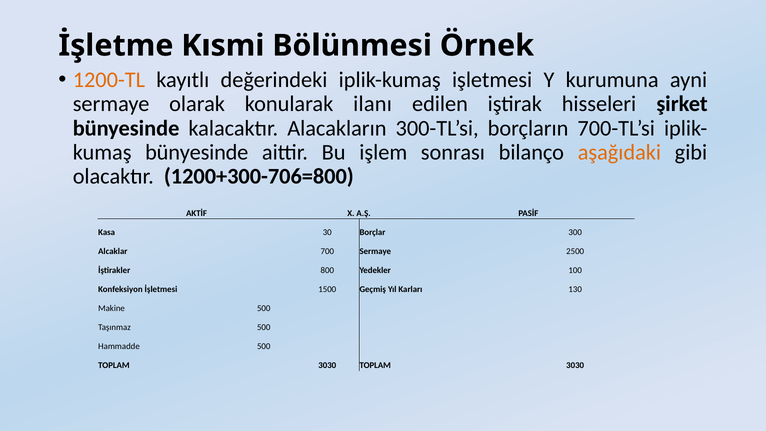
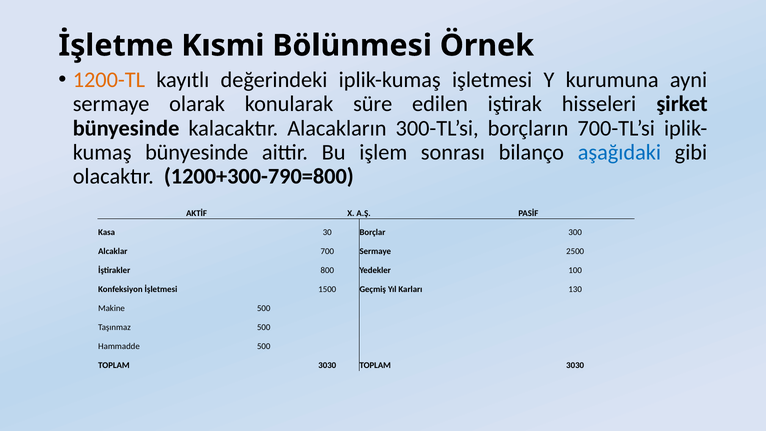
ilanı: ilanı -> süre
aşağıdaki colour: orange -> blue
1200+300-706=800: 1200+300-706=800 -> 1200+300-790=800
